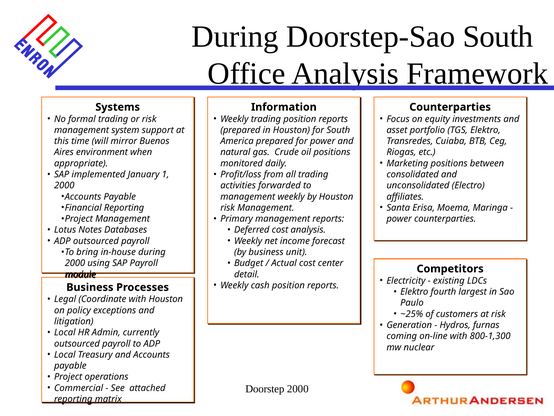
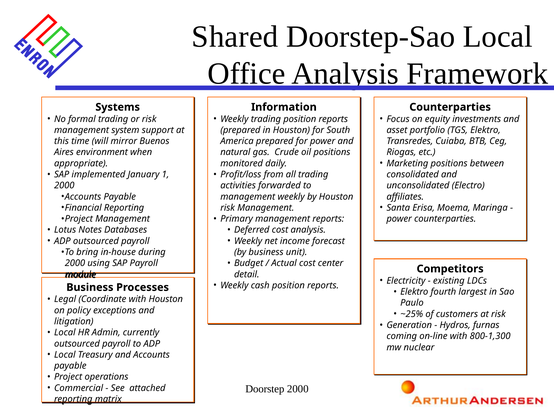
During at (235, 37): During -> Shared
Doorstep-Sao South: South -> Local
